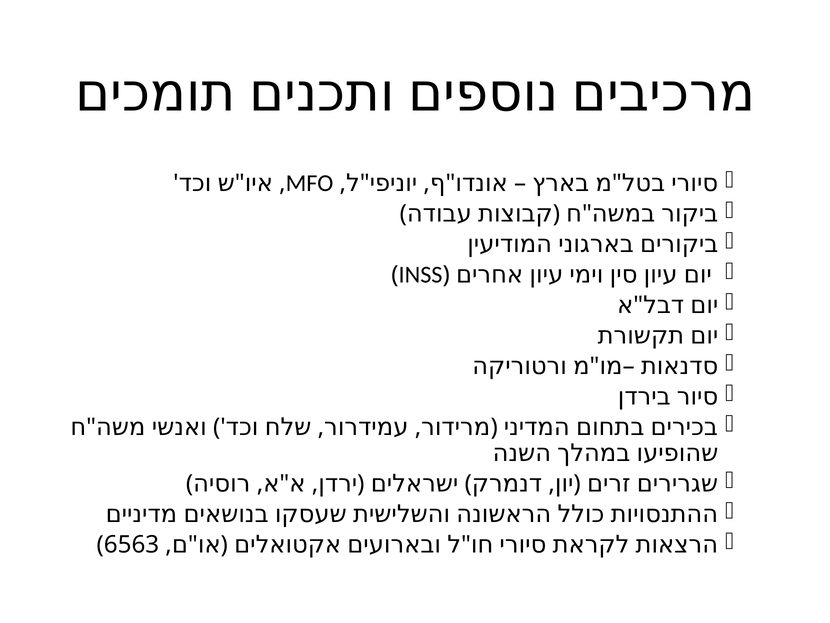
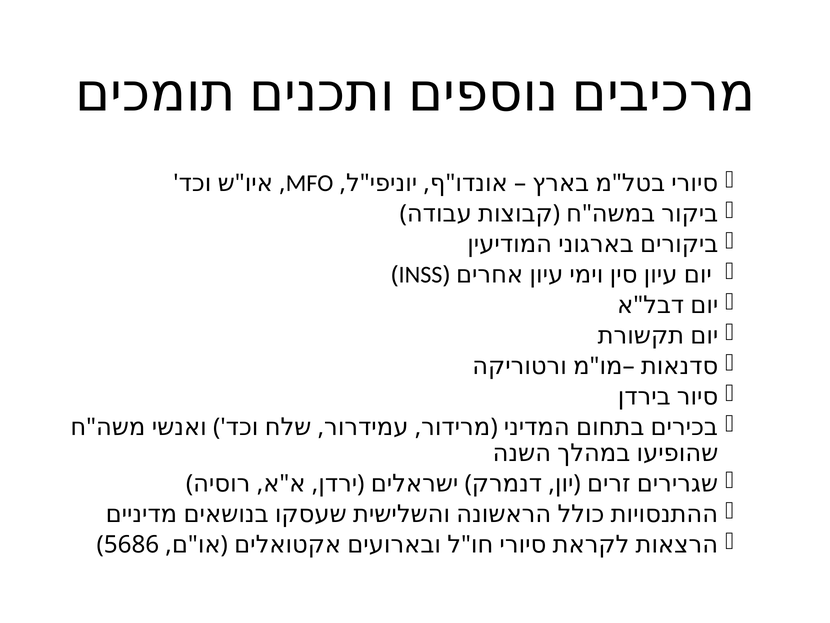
6563: 6563 -> 5686
